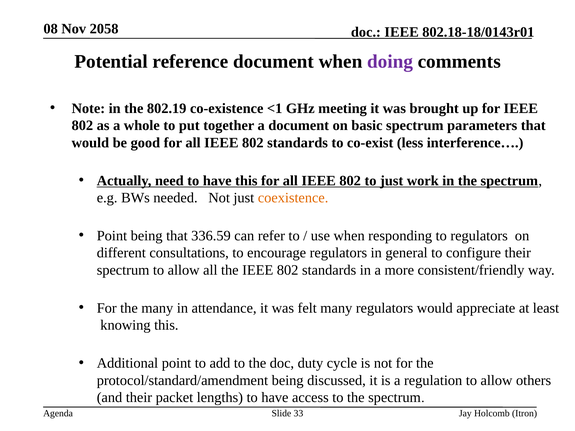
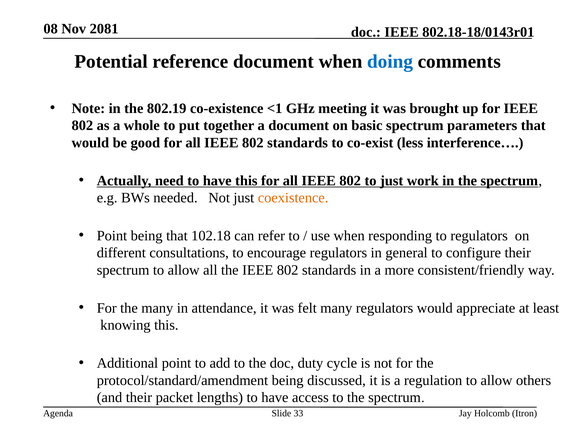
2058: 2058 -> 2081
doing colour: purple -> blue
336.59: 336.59 -> 102.18
